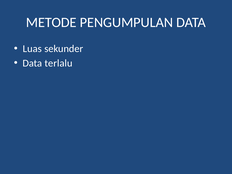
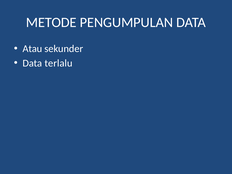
Luas: Luas -> Atau
